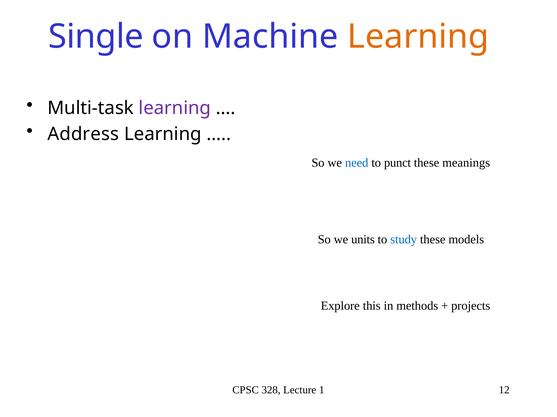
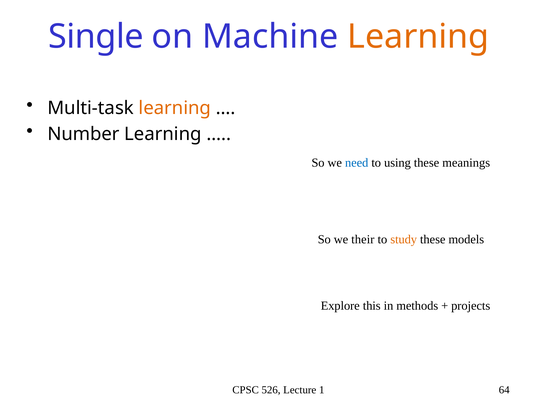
learning at (175, 108) colour: purple -> orange
Address: Address -> Number
punct: punct -> using
units: units -> their
study colour: blue -> orange
328: 328 -> 526
12: 12 -> 64
